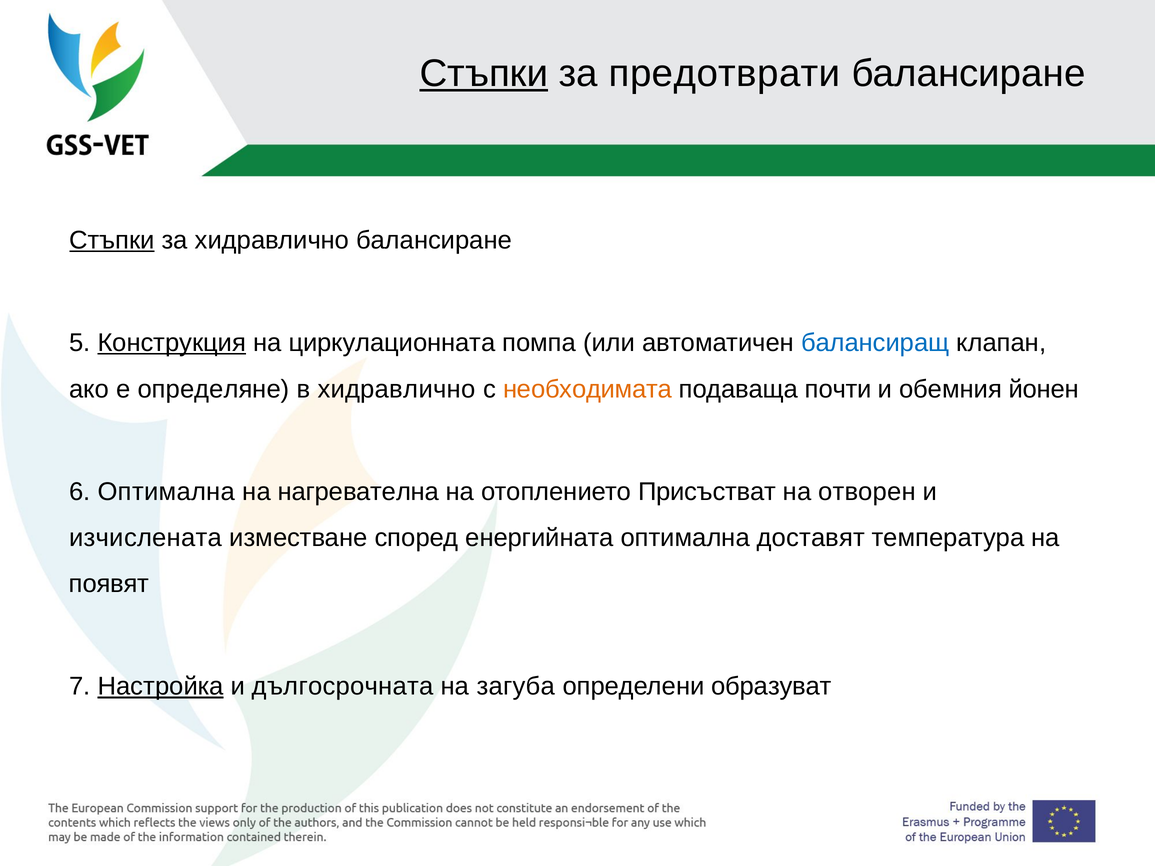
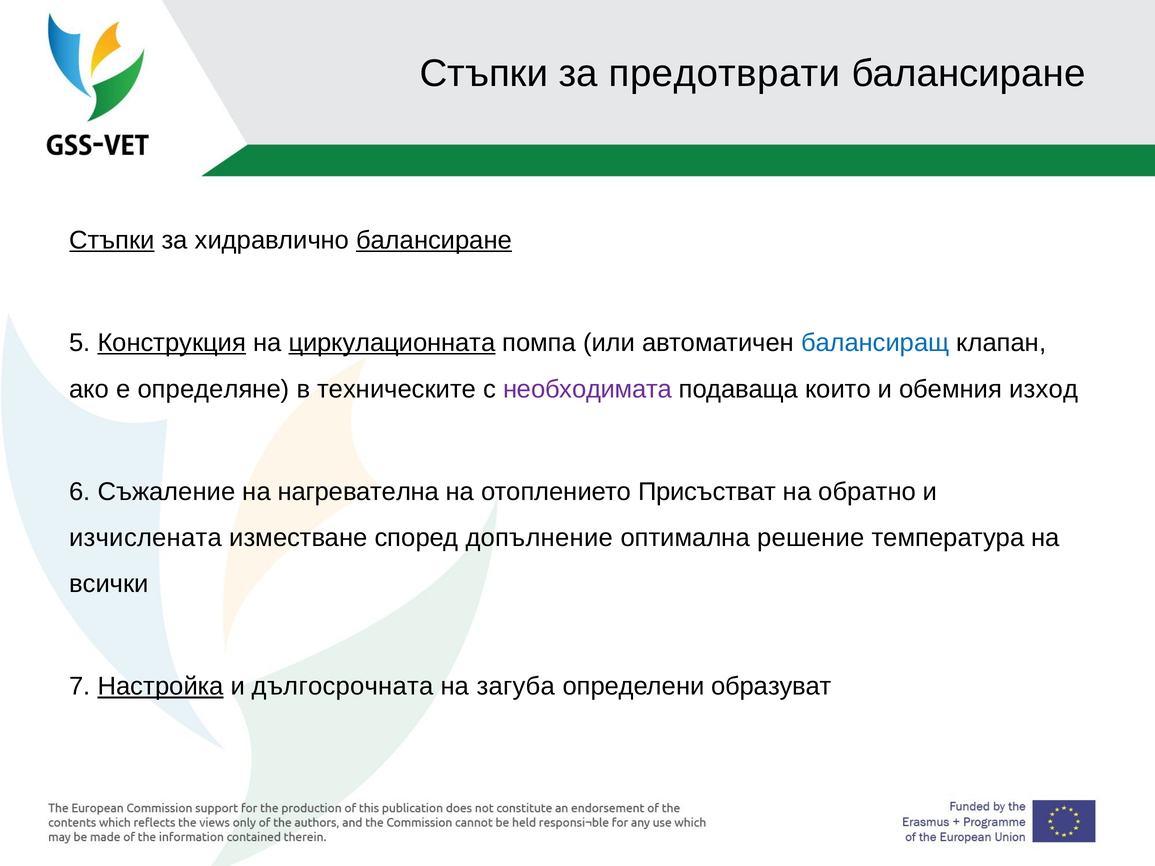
Стъпки at (484, 74) underline: present -> none
балансиране at (434, 240) underline: none -> present
циркулационната underline: none -> present
в хидравлично: хидравлично -> техническите
необходимата colour: orange -> purple
почти: почти -> които
йонен: йонен -> изход
6 Оптимална: Оптимална -> Съжаление
отворен: отворен -> обратно
енергийната: енергийната -> допълнение
доставят: доставят -> решение
появят: появят -> всички
